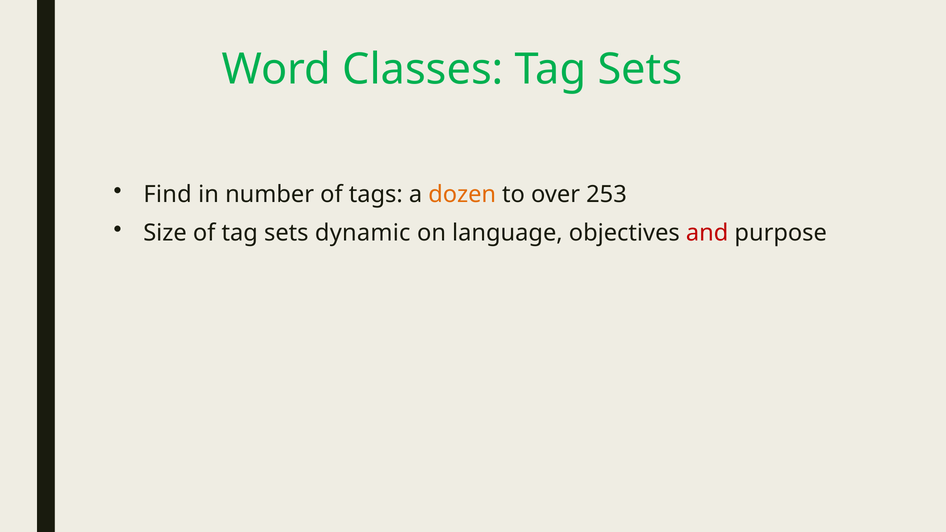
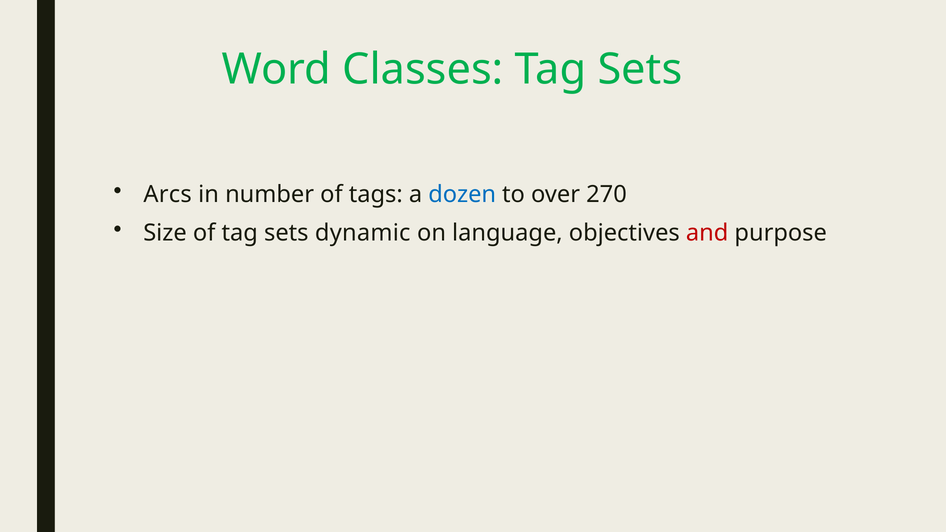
Find: Find -> Arcs
dozen colour: orange -> blue
253: 253 -> 270
